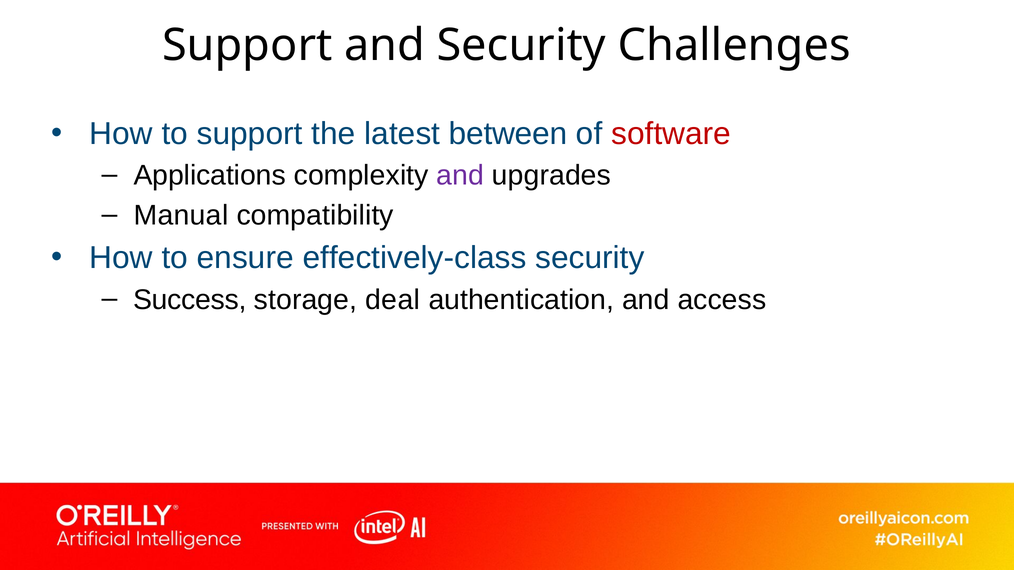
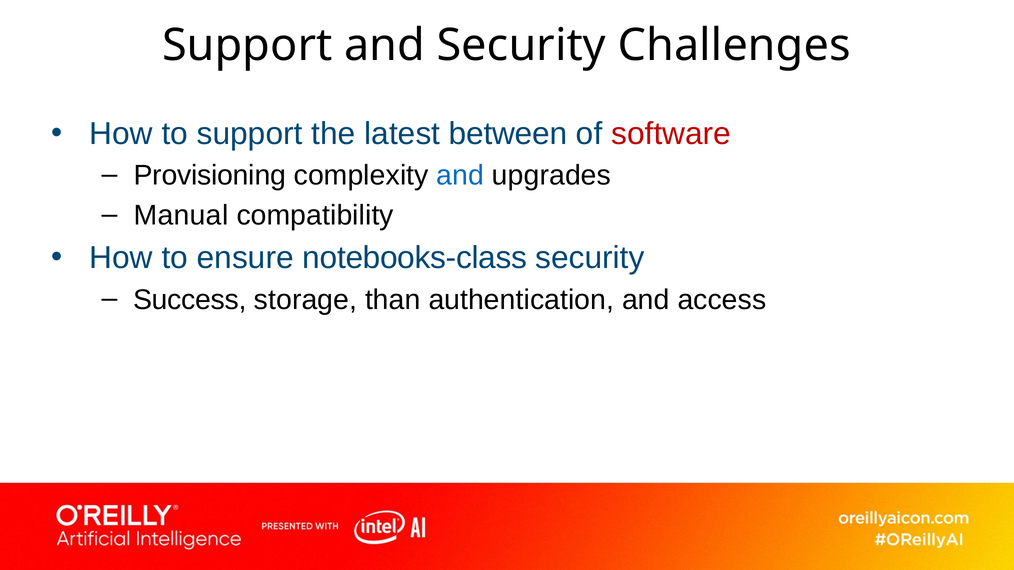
Applications: Applications -> Provisioning
and at (460, 176) colour: purple -> blue
effectively-class: effectively-class -> notebooks-class
deal: deal -> than
